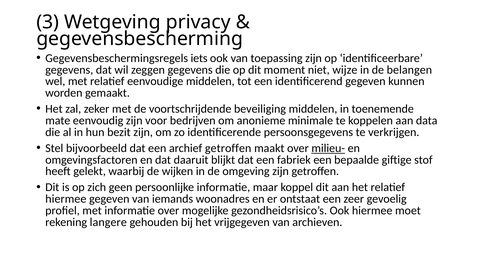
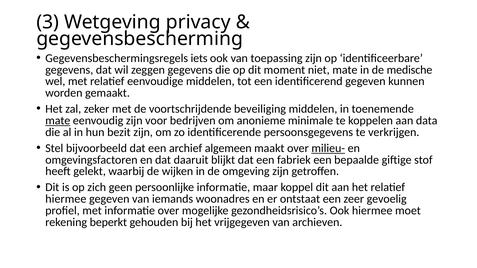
niet wijze: wijze -> mate
belangen: belangen -> medische
mate at (58, 121) underline: none -> present
archief getroffen: getroffen -> algemeen
langere: langere -> beperkt
